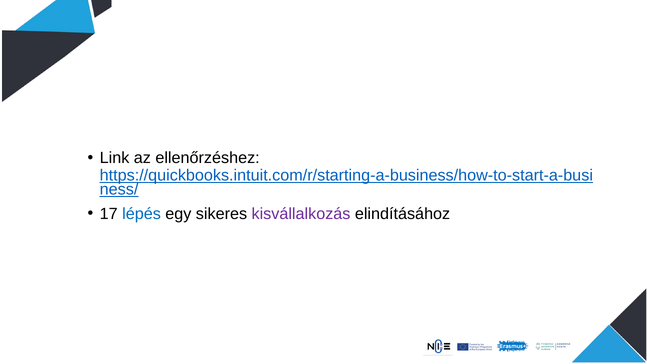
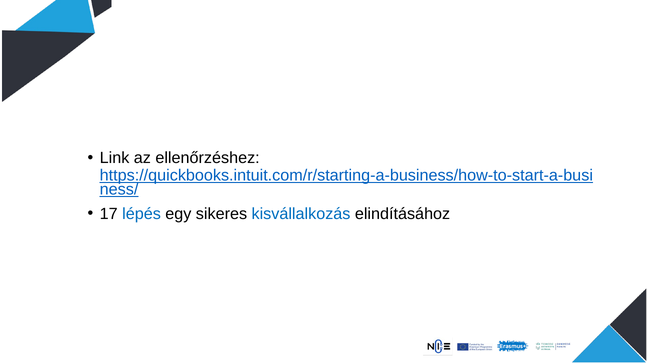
kisvállalkozás colour: purple -> blue
